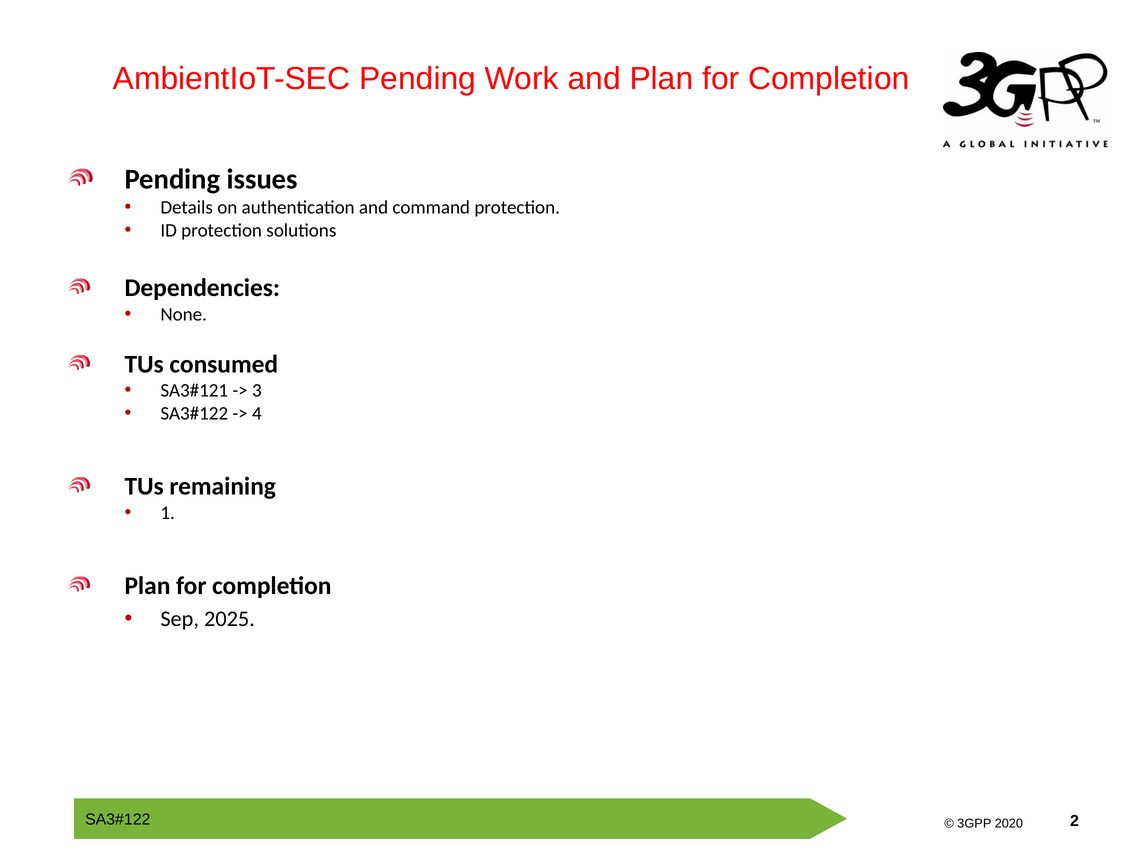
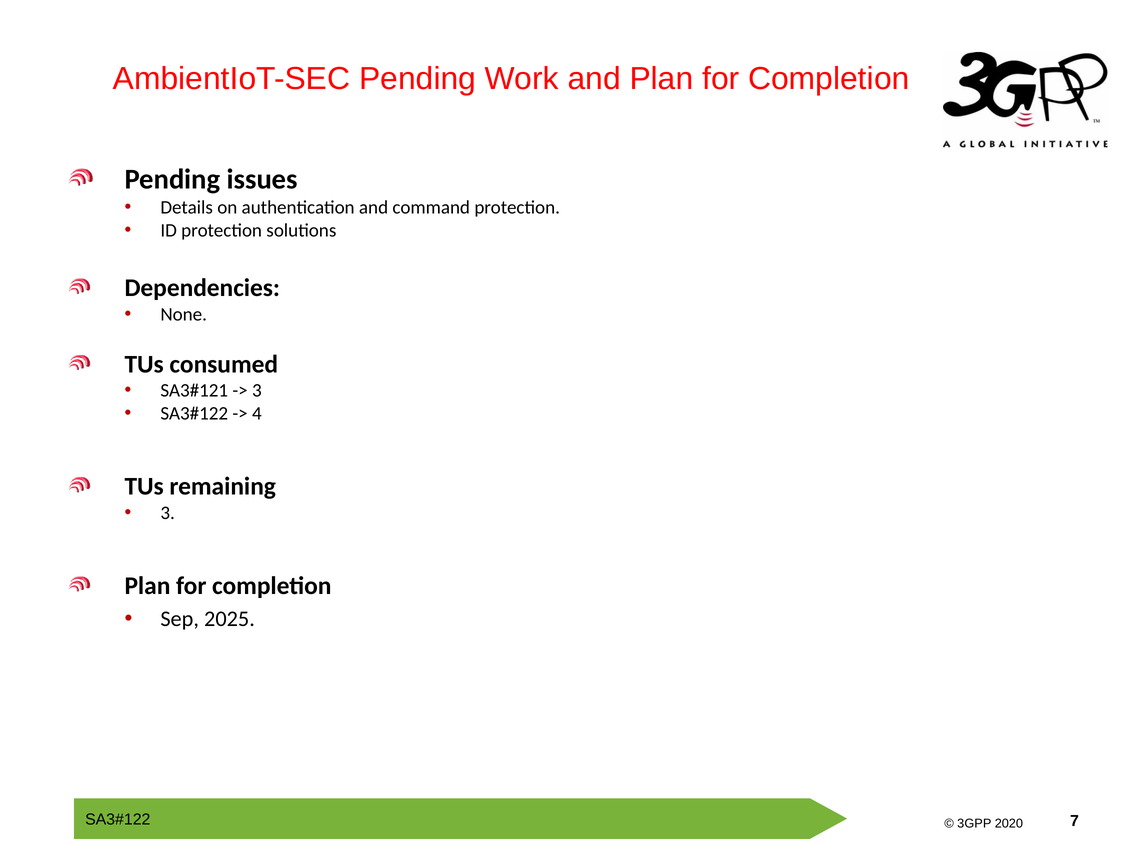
1 at (168, 513): 1 -> 3
2: 2 -> 7
